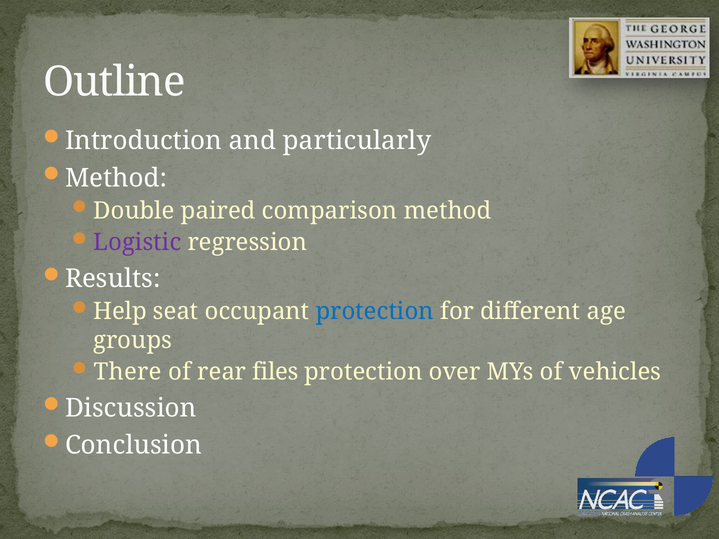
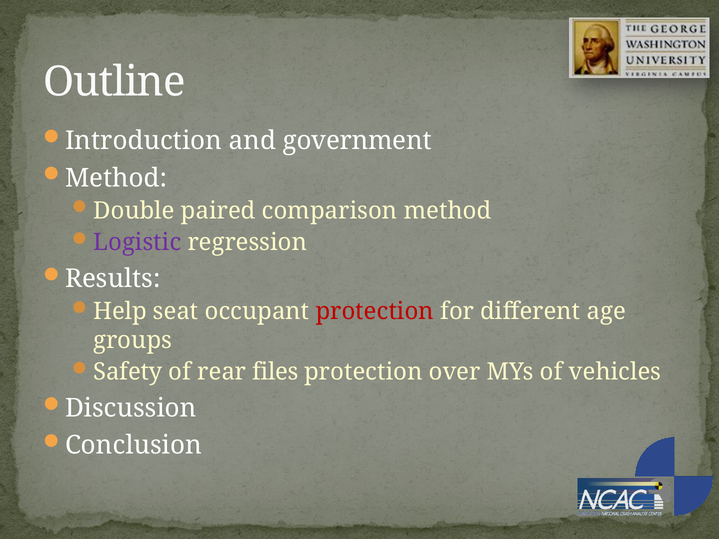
particularly: particularly -> government
protection at (375, 312) colour: blue -> red
There: There -> Safety
